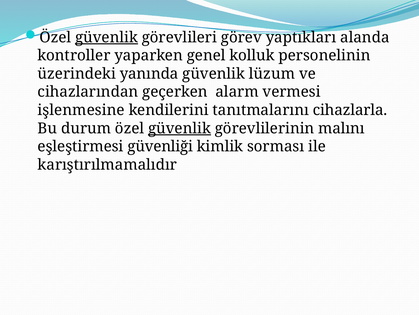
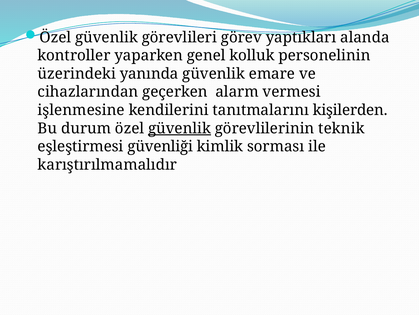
güvenlik at (106, 37) underline: present -> none
lüzum: lüzum -> emare
cihazlarla: cihazlarla -> kişilerden
malını: malını -> teknik
